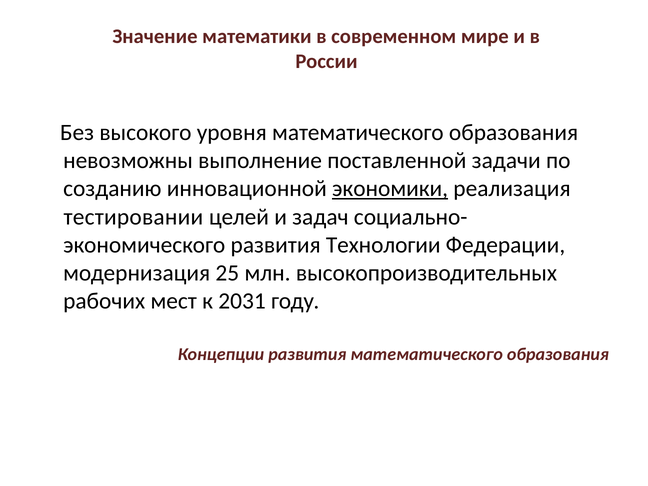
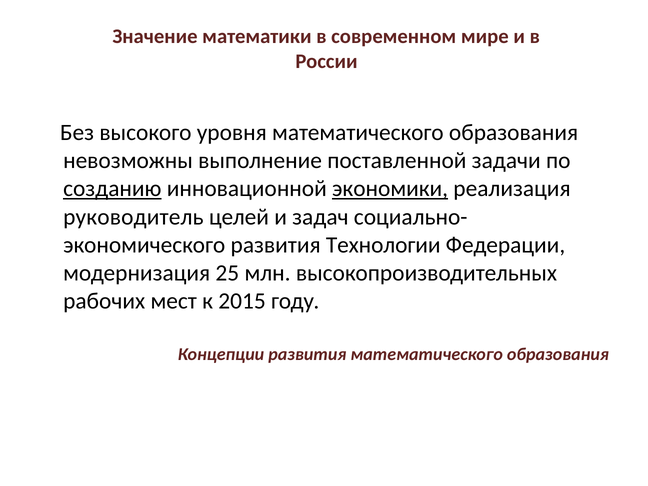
созданию underline: none -> present
тестировании: тестировании -> руководитель
2031: 2031 -> 2015
